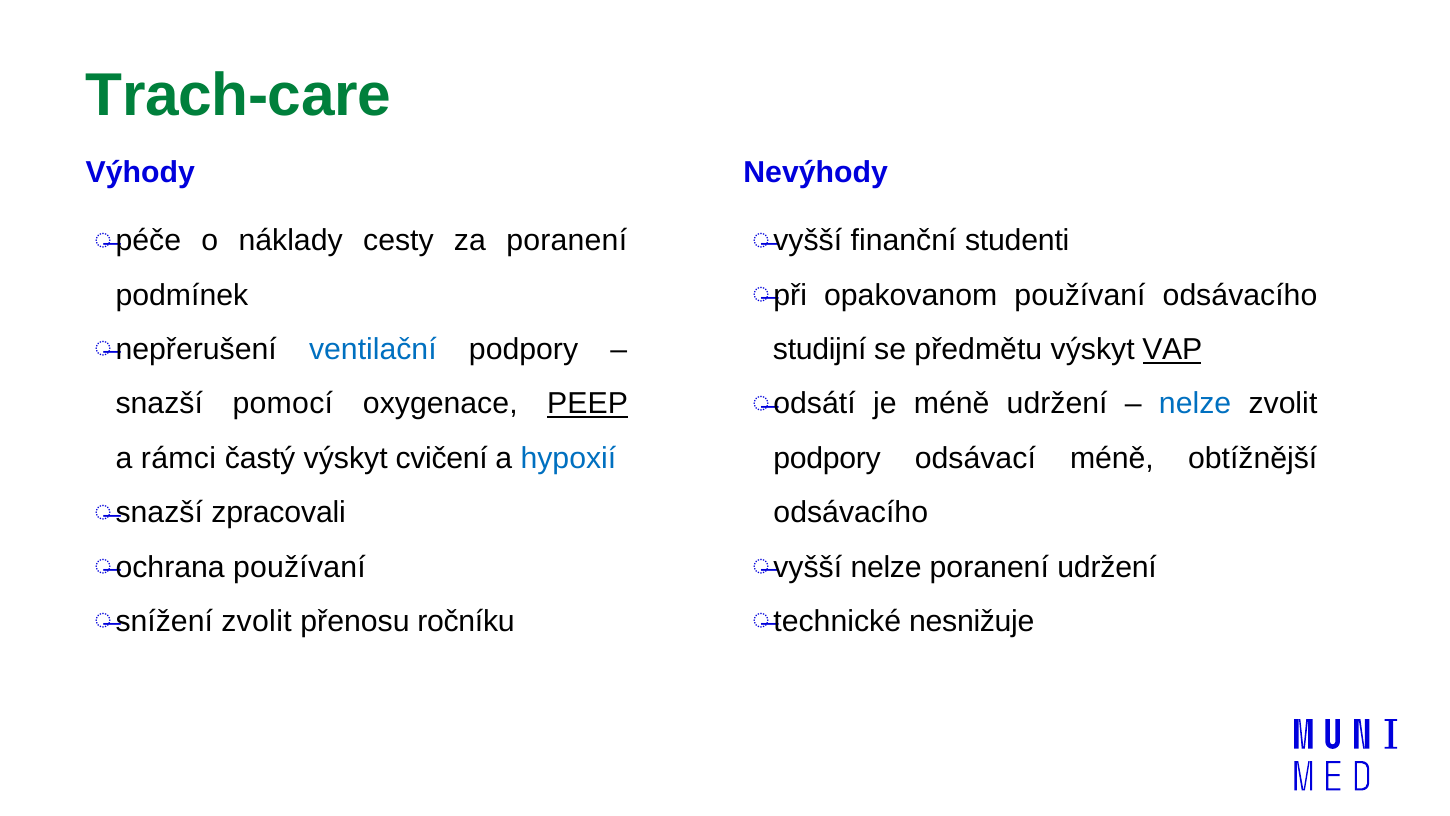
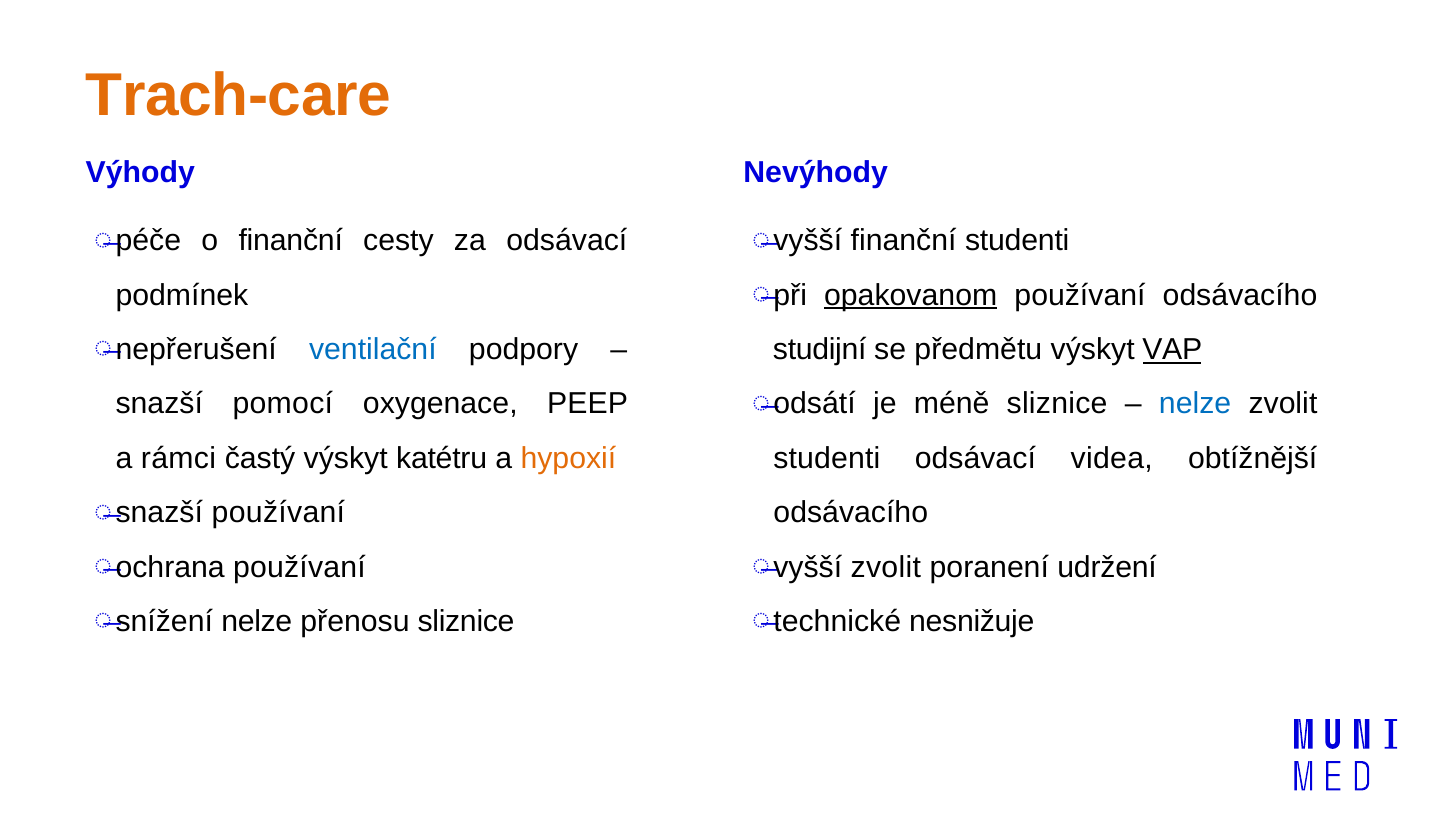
Trach-care colour: green -> orange
o náklady: náklady -> finanční
za poranení: poranení -> odsávací
opakovanom underline: none -> present
méně udržení: udržení -> sliznice
PEEP underline: present -> none
cvičení: cvičení -> katétru
hypoxií colour: blue -> orange
podpory at (827, 458): podpory -> studenti
odsávací méně: méně -> videa
zpracovali at (279, 513): zpracovali -> používaní
nelze at (886, 567): nelze -> zvolit
zvolit at (256, 621): zvolit -> nelze
přenosu ročníku: ročníku -> sliznice
